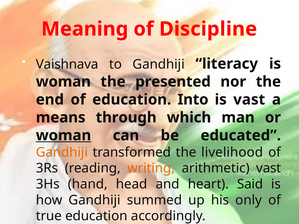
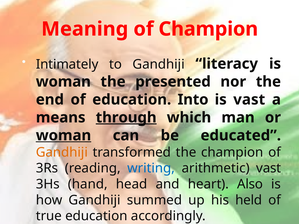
of Discipline: Discipline -> Champion
Vaishnava: Vaishnava -> Intimately
through underline: none -> present
the livelihood: livelihood -> champion
writing colour: orange -> blue
Said: Said -> Also
only: only -> held
